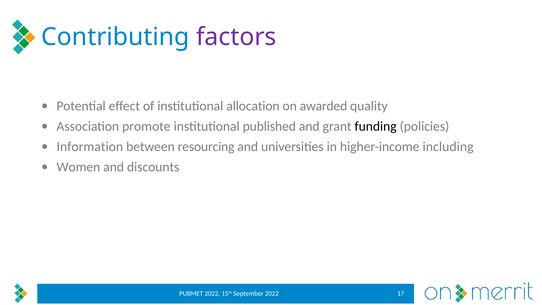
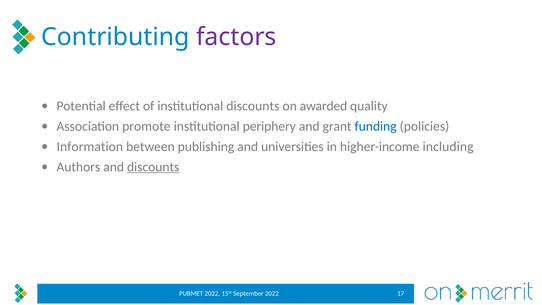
institutional allocation: allocation -> discounts
published: published -> periphery
funding colour: black -> blue
resourcing: resourcing -> publishing
Women: Women -> Authors
discounts at (153, 167) underline: none -> present
